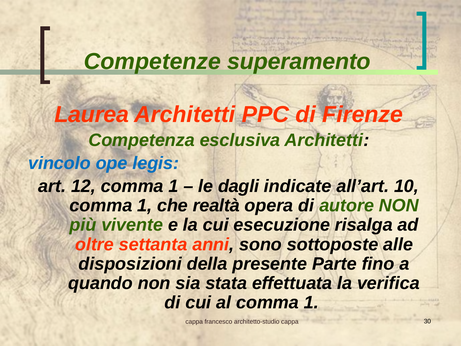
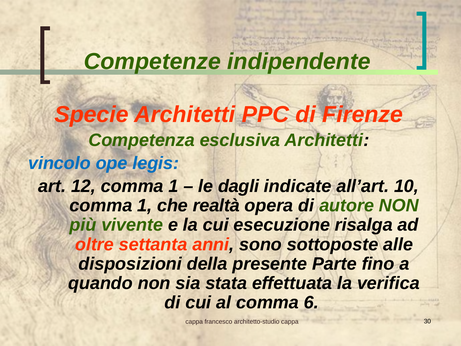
superamento: superamento -> indipendente
Laurea: Laurea -> Specie
al comma 1: 1 -> 6
